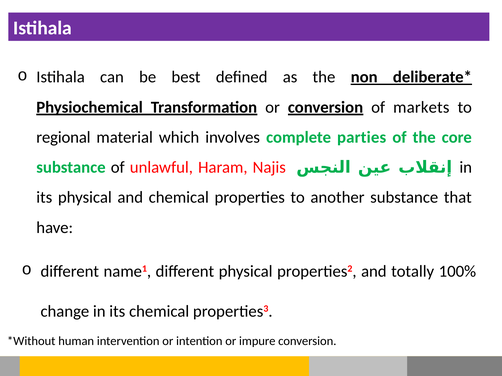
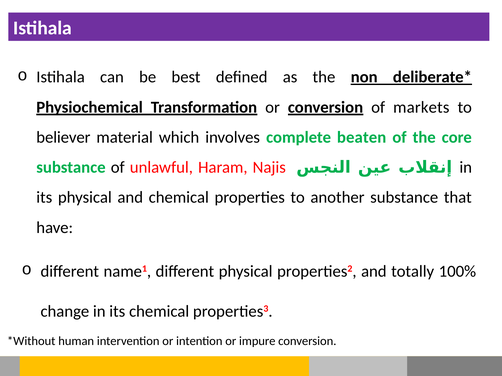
regional: regional -> believer
parties: parties -> beaten
